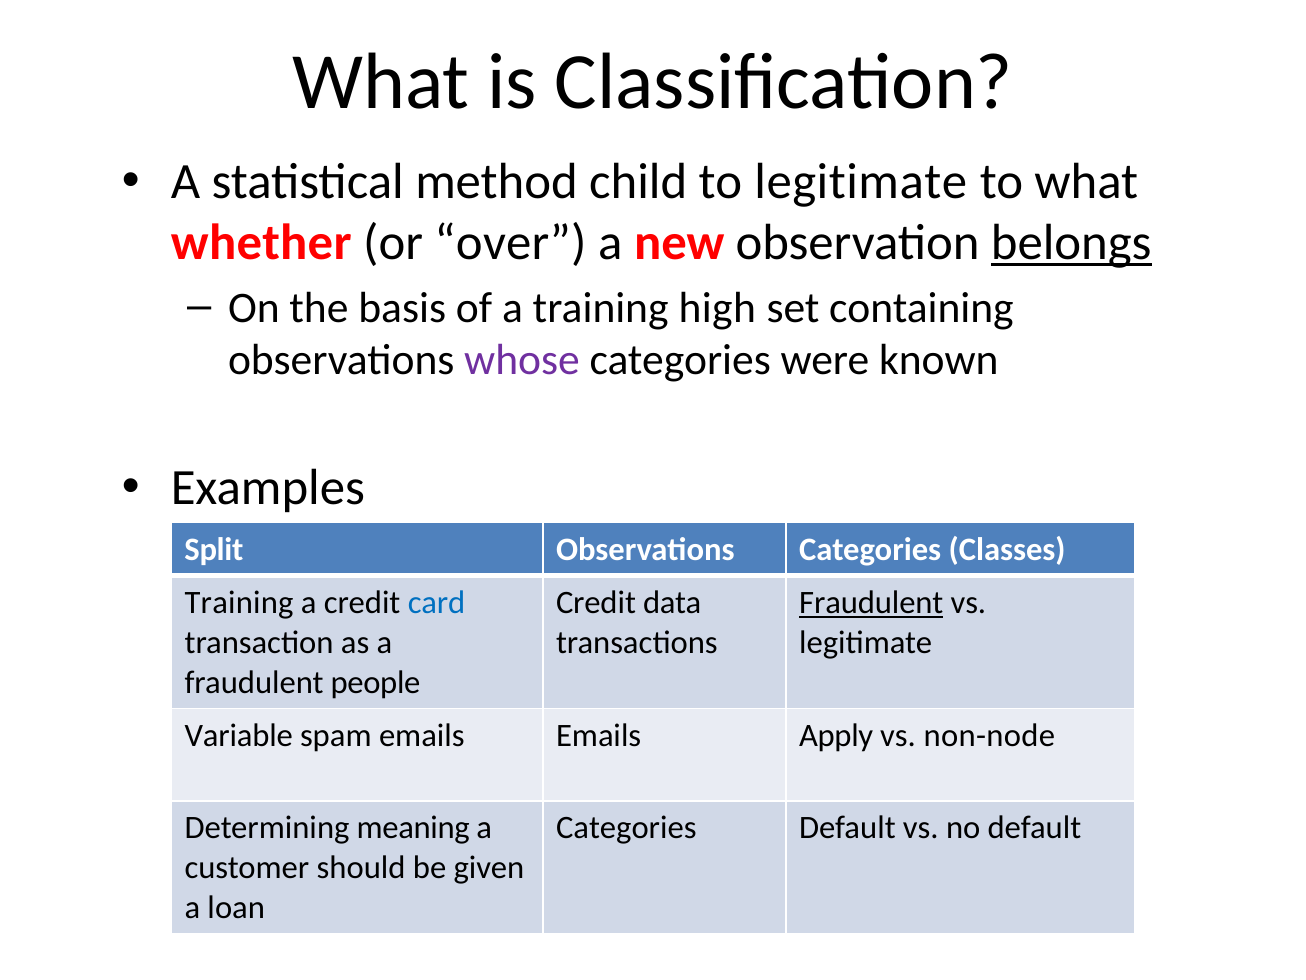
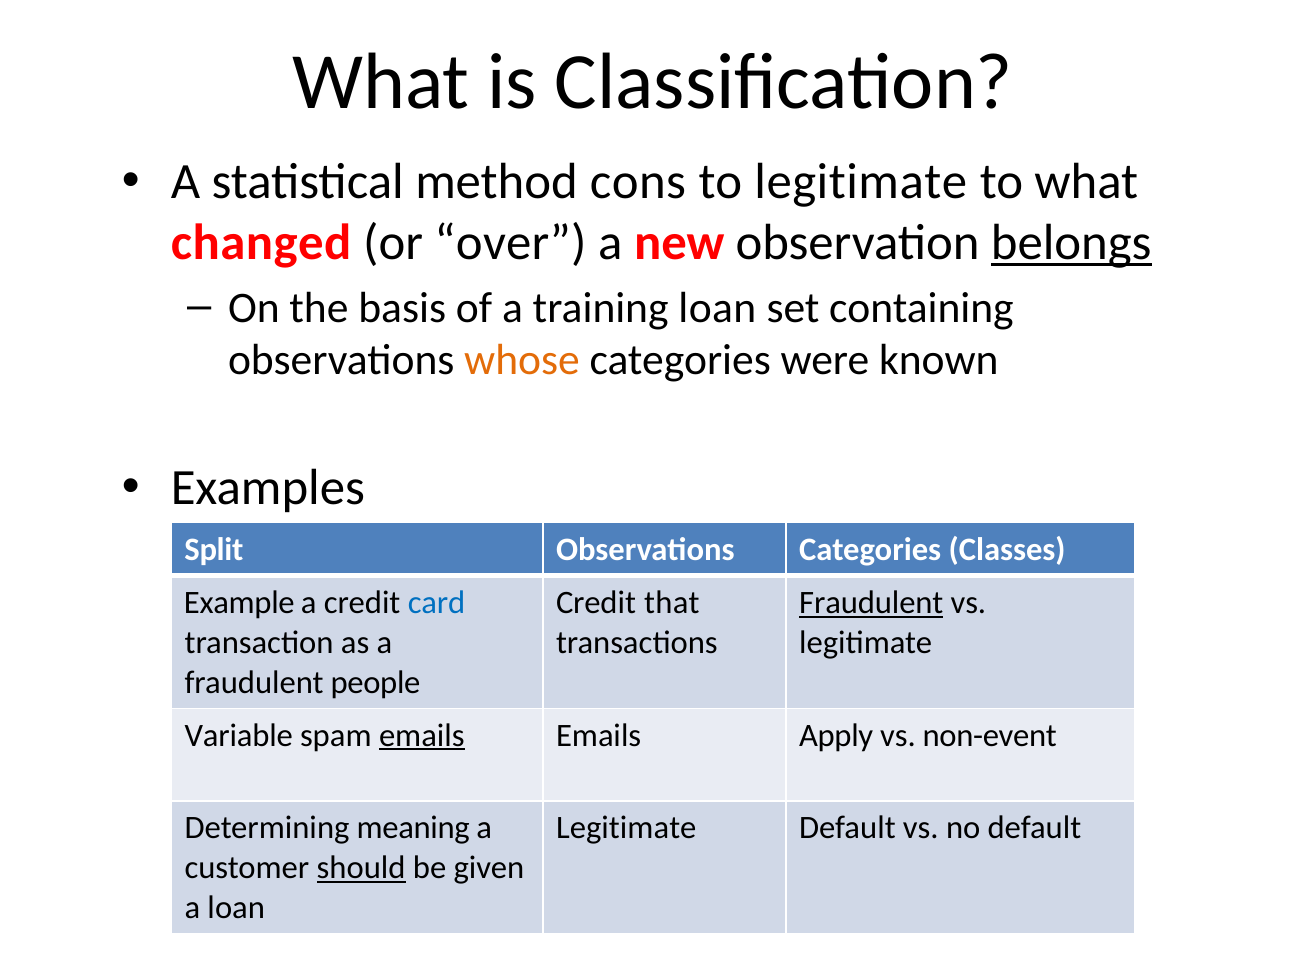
child: child -> cons
whether: whether -> changed
training high: high -> loan
whose colour: purple -> orange
Training at (239, 602): Training -> Example
data: data -> that
emails at (422, 735) underline: none -> present
non-node: non-node -> non-event
Categories at (626, 828): Categories -> Legitimate
should underline: none -> present
